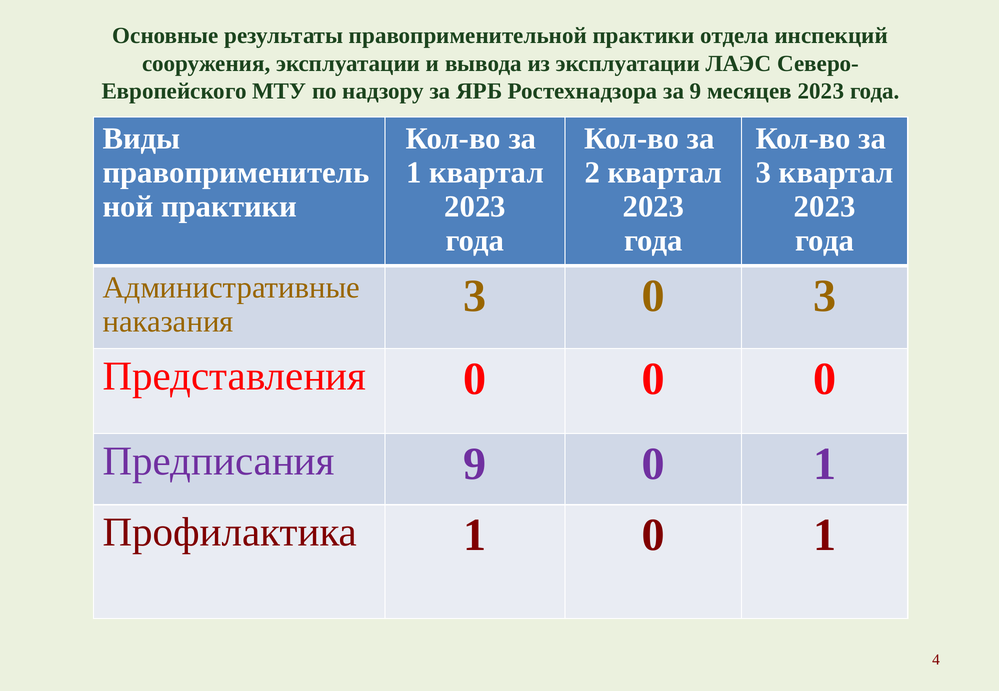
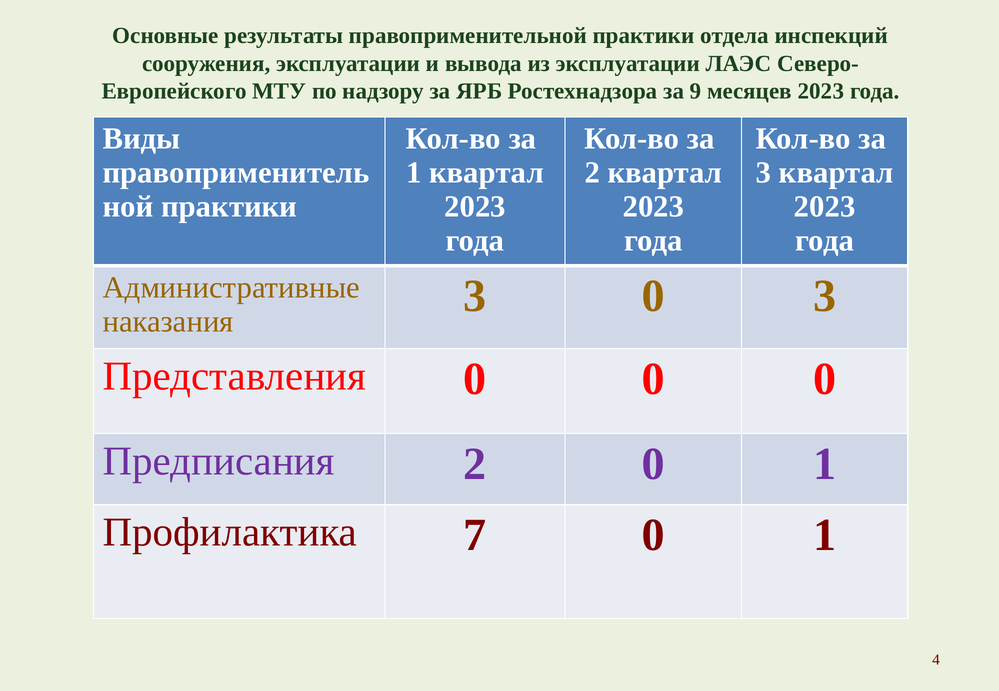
Предписания 9: 9 -> 2
Профилактика 1: 1 -> 7
